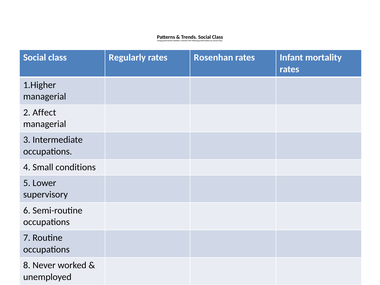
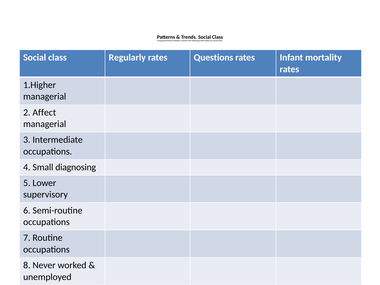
Rosenhan: Rosenhan -> Questions
conditions: conditions -> diagnosing
